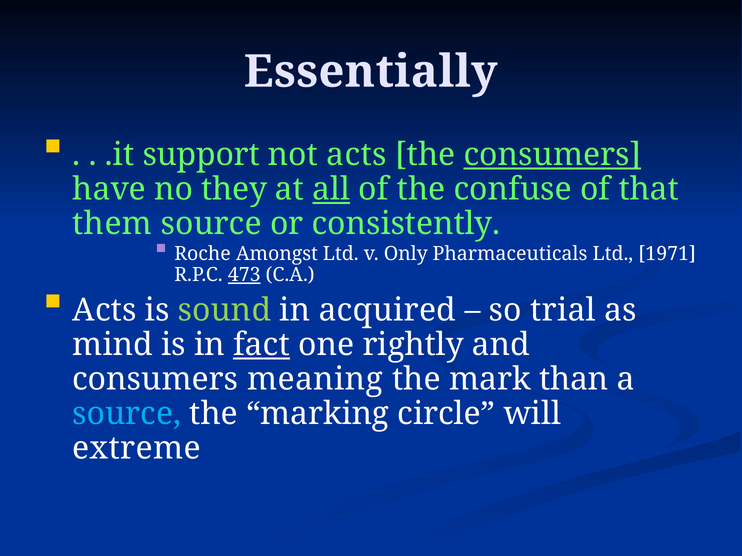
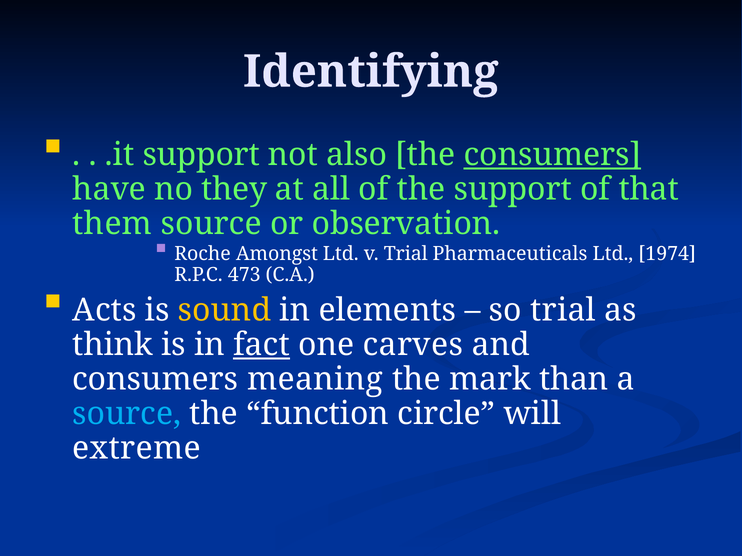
Essentially: Essentially -> Identifying
not acts: acts -> also
all underline: present -> none
the confuse: confuse -> support
consistently: consistently -> observation
v Only: Only -> Trial
1971: 1971 -> 1974
473 underline: present -> none
sound colour: light green -> yellow
acquired: acquired -> elements
mind: mind -> think
rightly: rightly -> carves
marking: marking -> function
